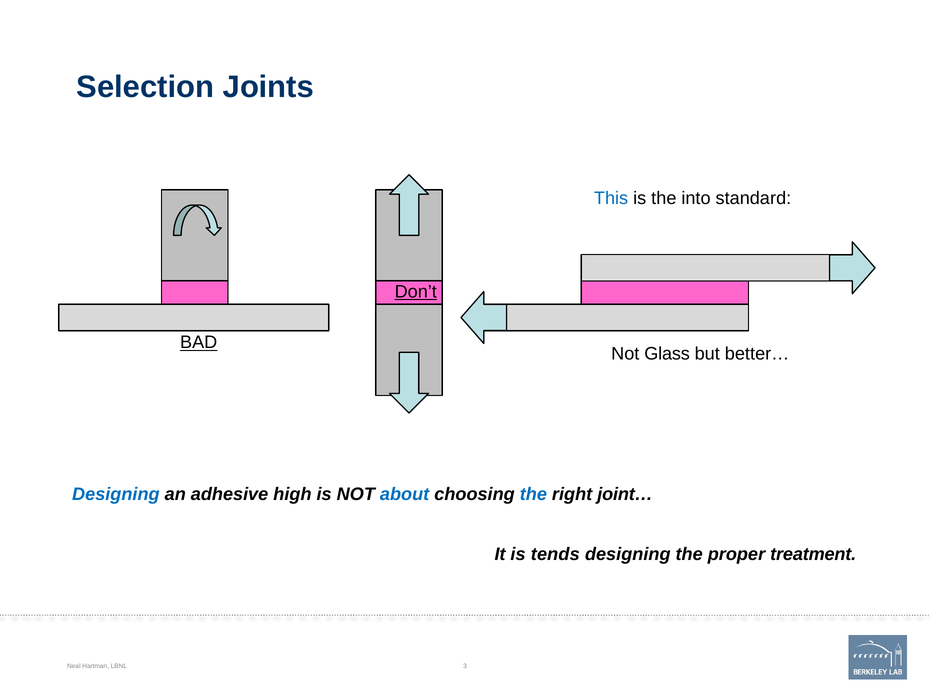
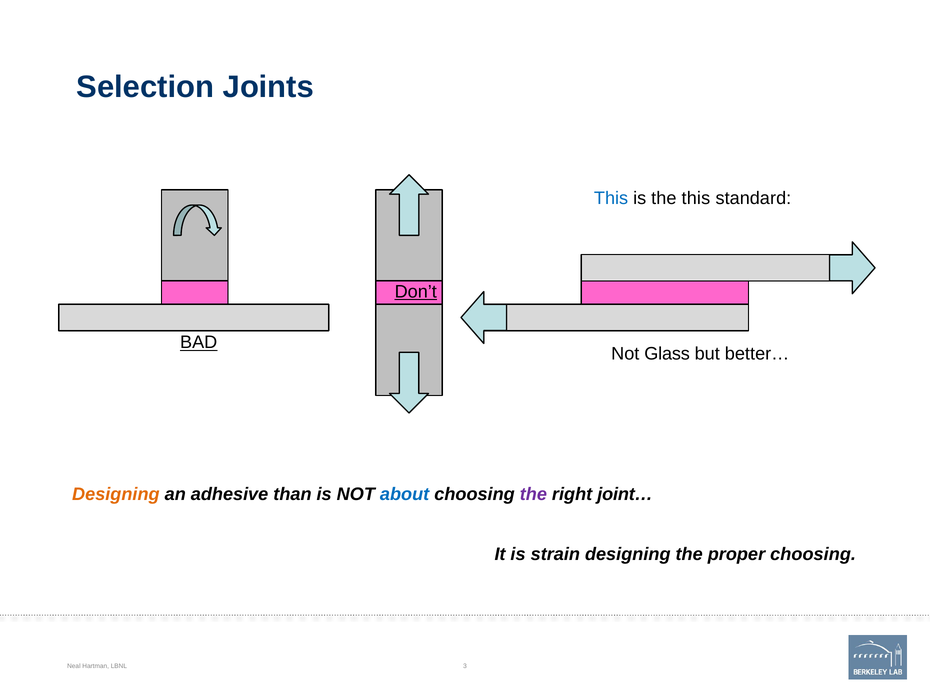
the into: into -> this
Designing at (116, 494) colour: blue -> orange
high: high -> than
the at (533, 494) colour: blue -> purple
tends: tends -> strain
proper treatment: treatment -> choosing
